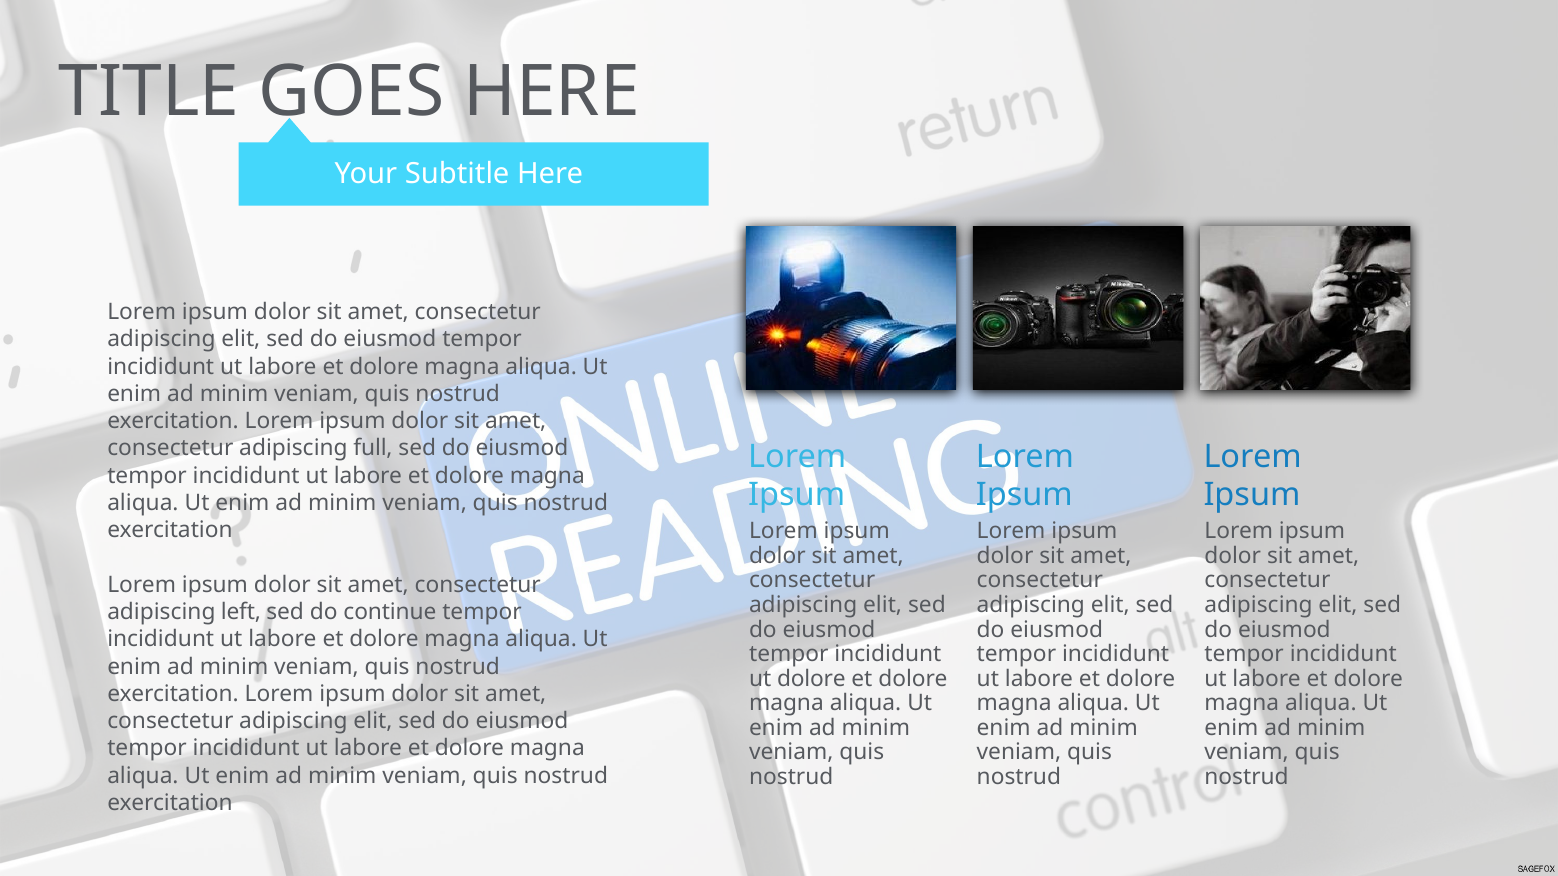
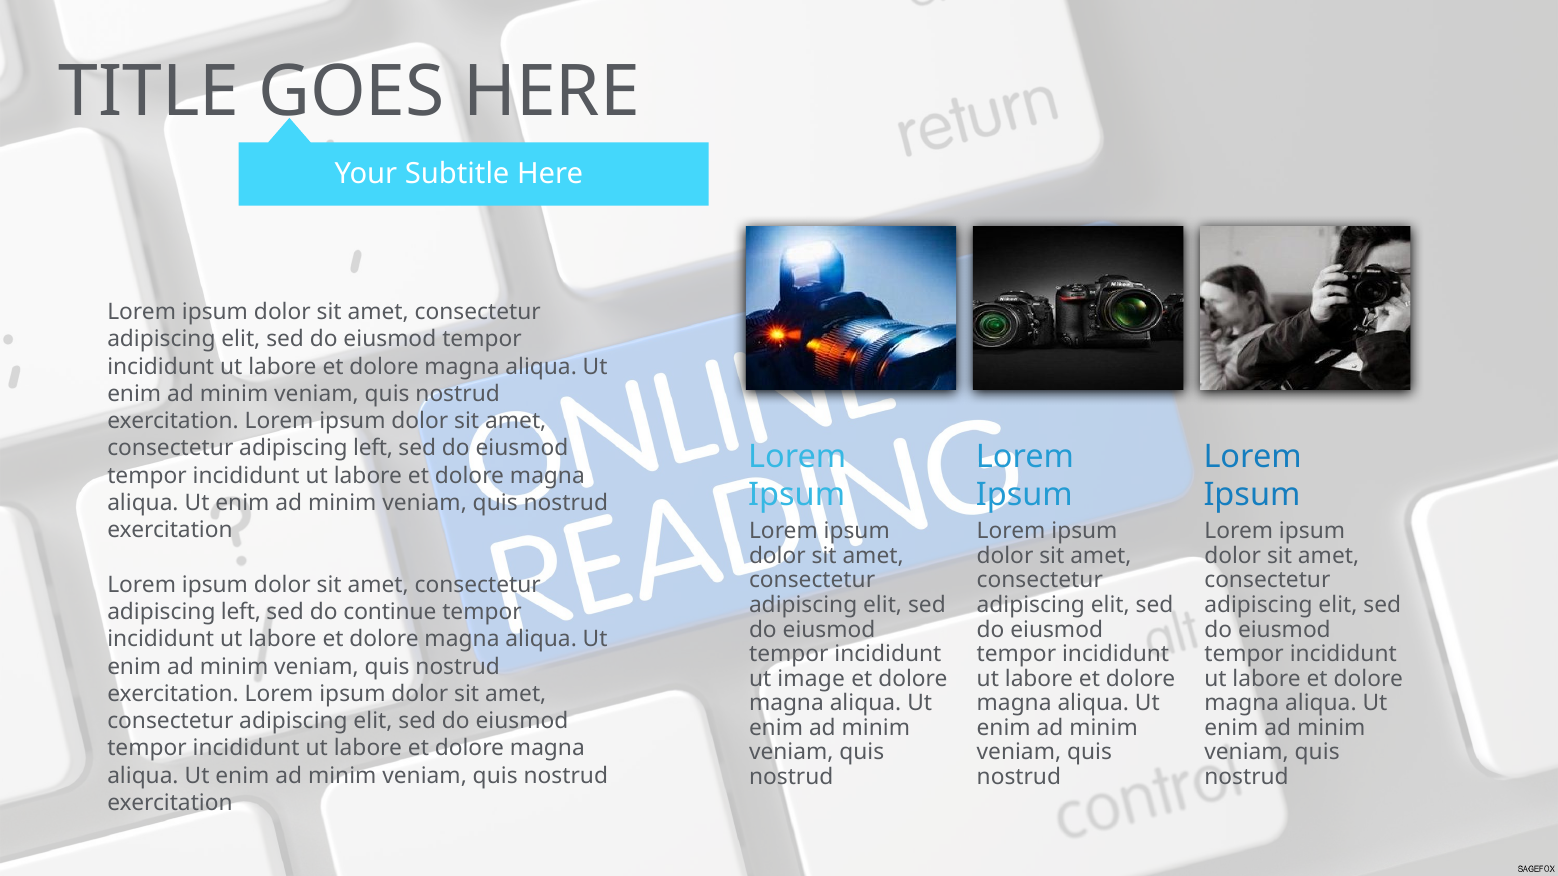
full at (373, 449): full -> left
ut dolore: dolore -> image
